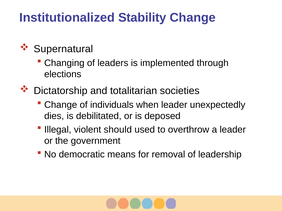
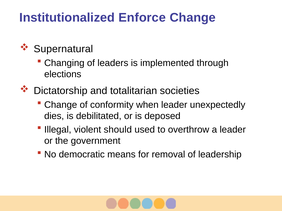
Stability: Stability -> Enforce
individuals: individuals -> conformity
